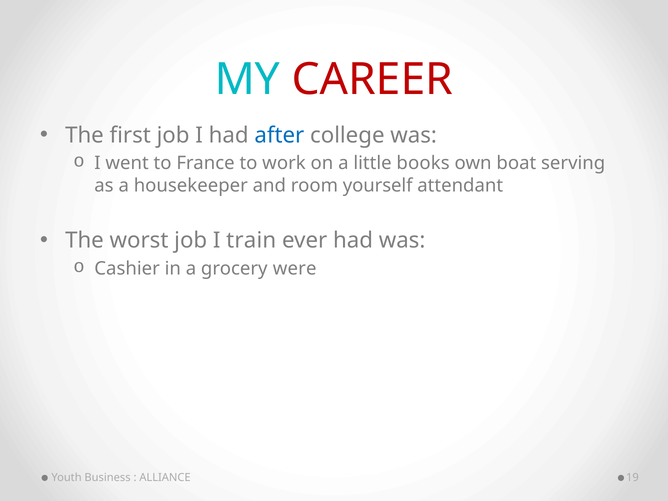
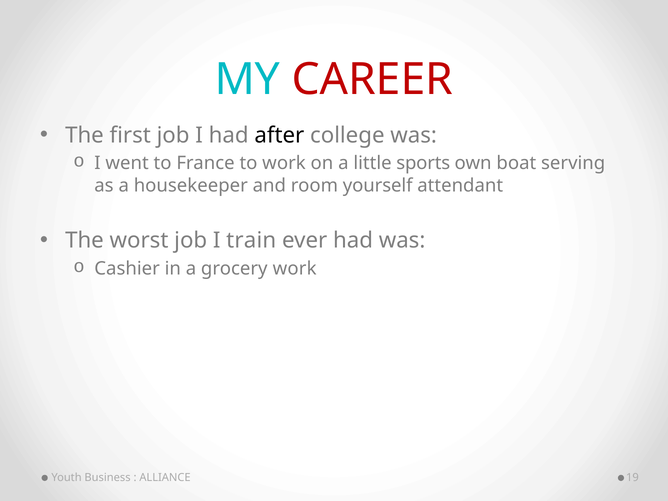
after colour: blue -> black
books: books -> sports
grocery were: were -> work
